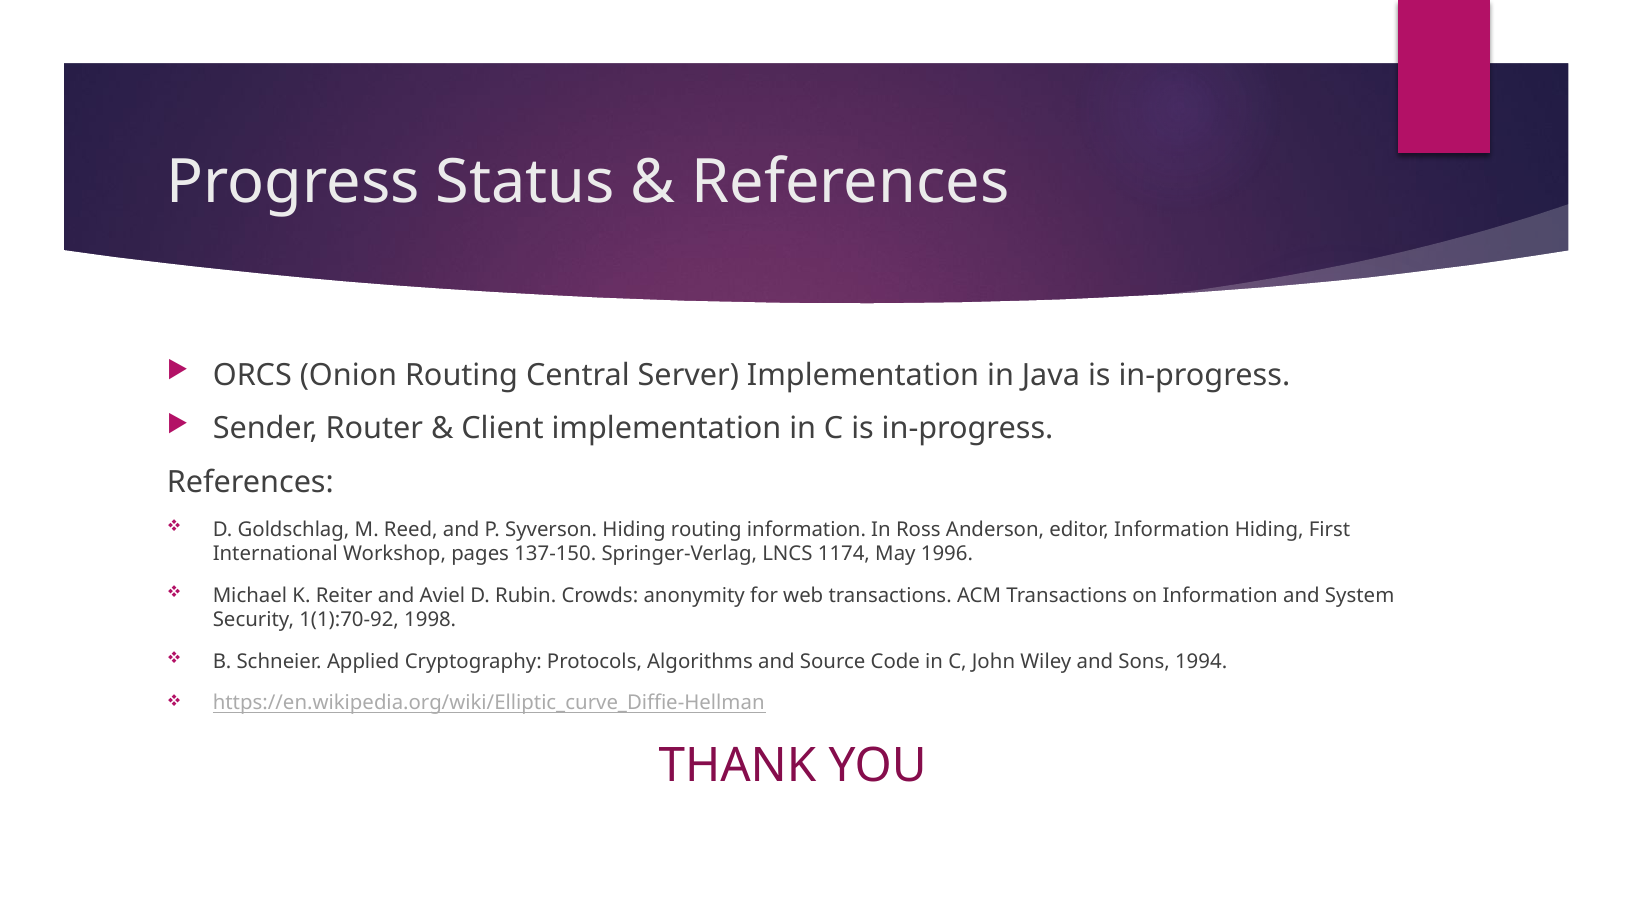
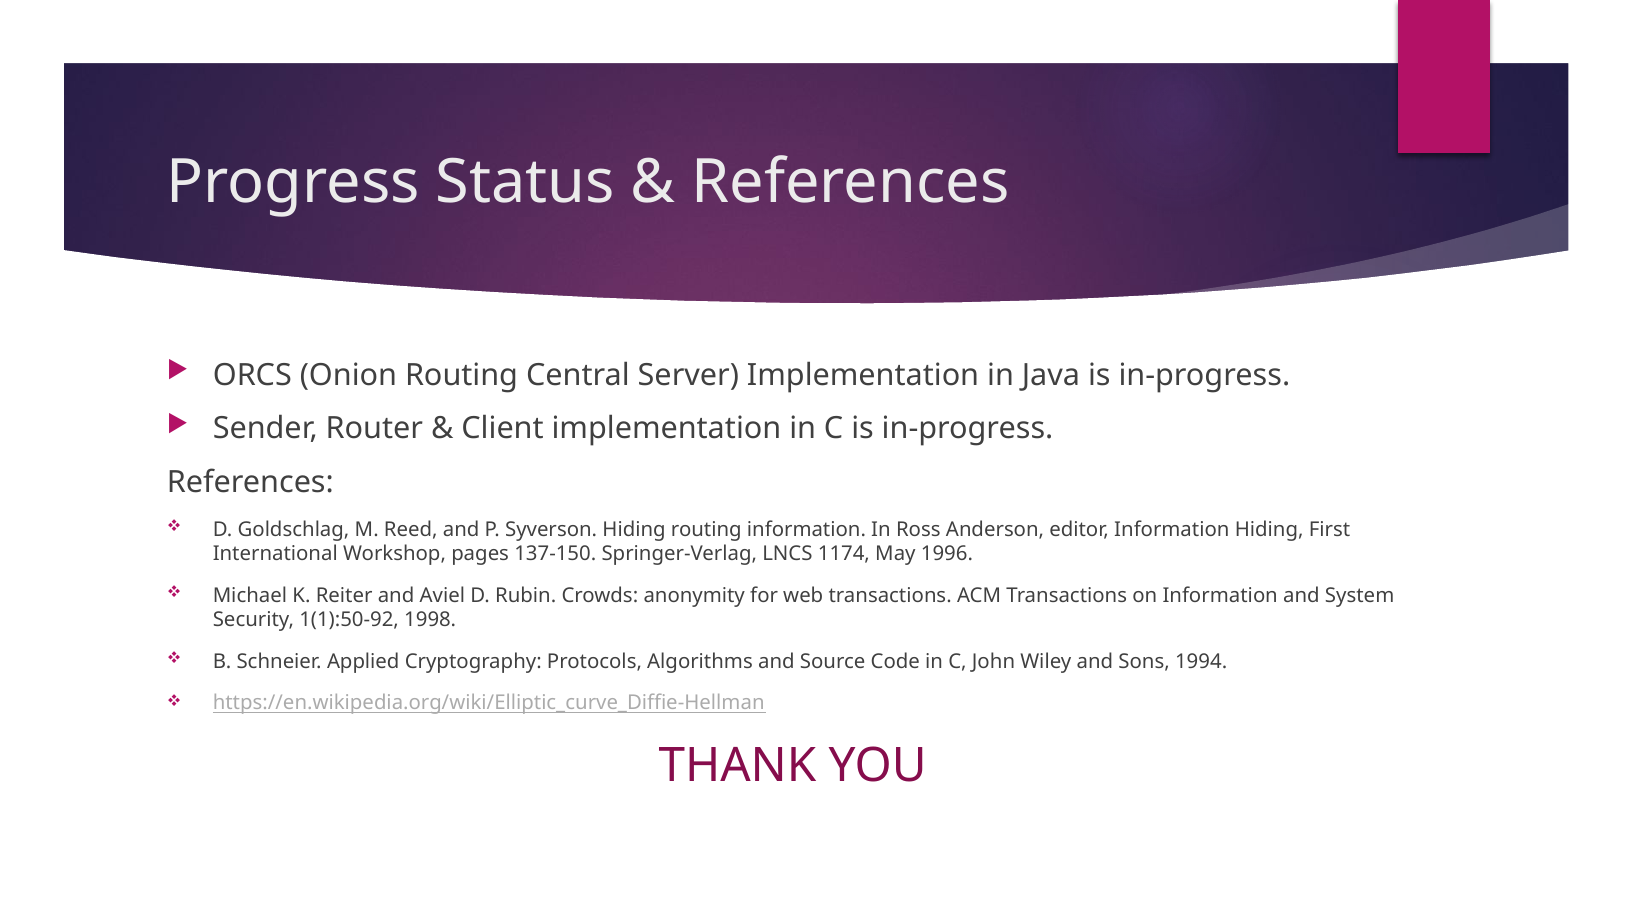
1(1):70-92: 1(1):70-92 -> 1(1):50-92
